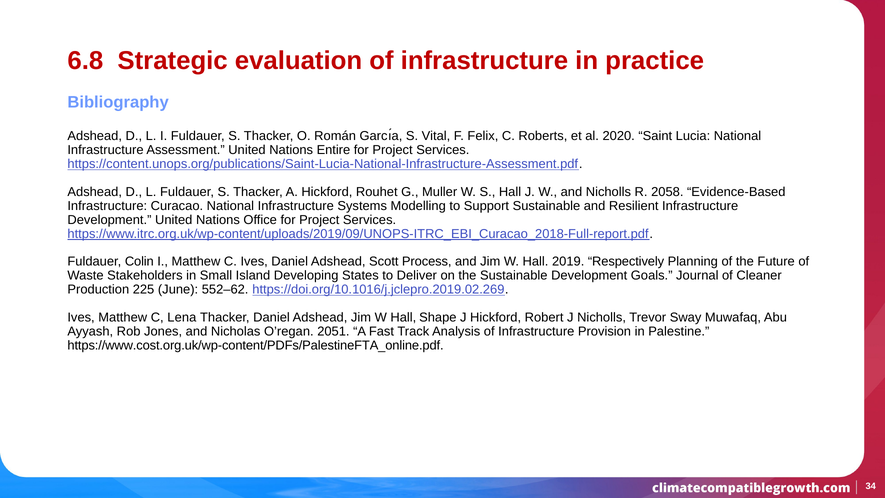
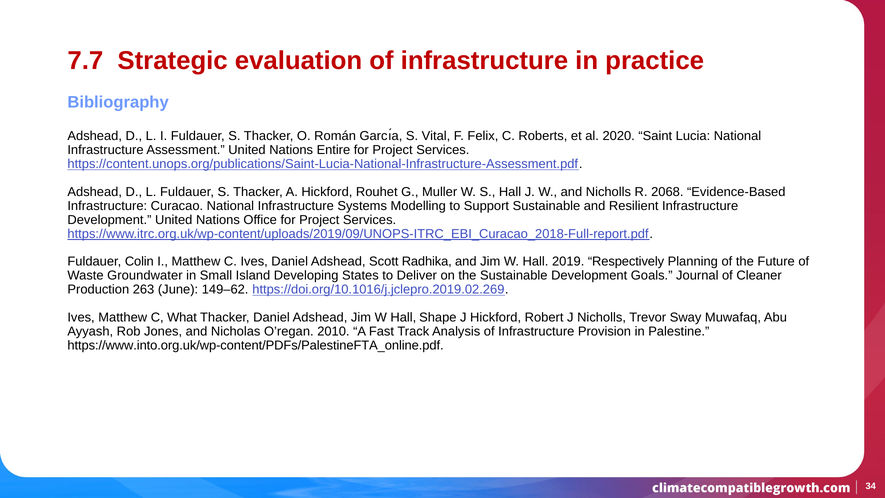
6.8: 6.8 -> 7.7
2058: 2058 -> 2068
Process: Process -> Radhika
Stakeholders: Stakeholders -> Groundwater
225: 225 -> 263
552–62: 552–62 -> 149–62
Lena: Lena -> What
2051: 2051 -> 2010
https://www.cost.org.uk/wp-content/PDFs/PalestineFTA_online.pdf: https://www.cost.org.uk/wp-content/PDFs/PalestineFTA_online.pdf -> https://www.into.org.uk/wp-content/PDFs/PalestineFTA_online.pdf
